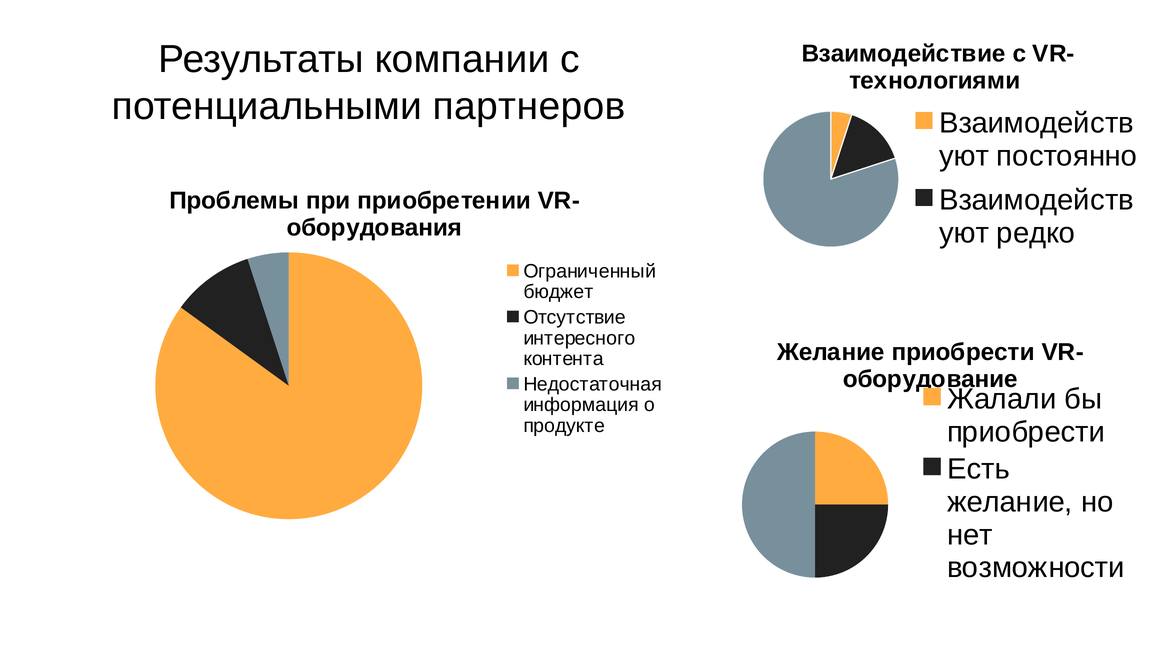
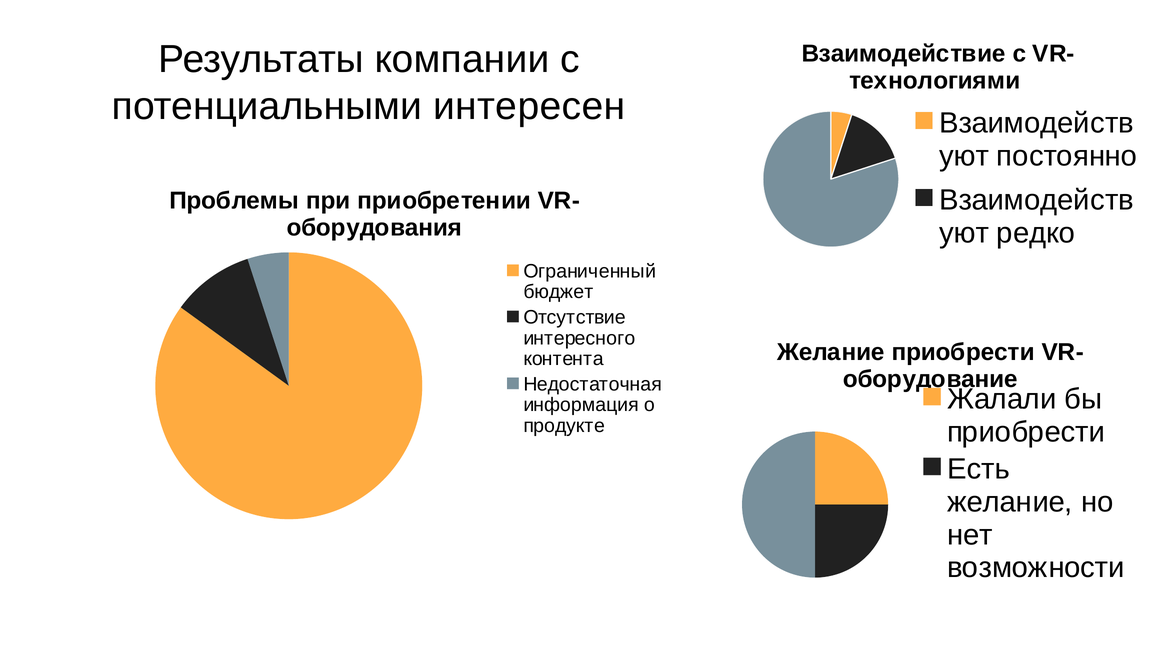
партнеров: партнеров -> интересен
